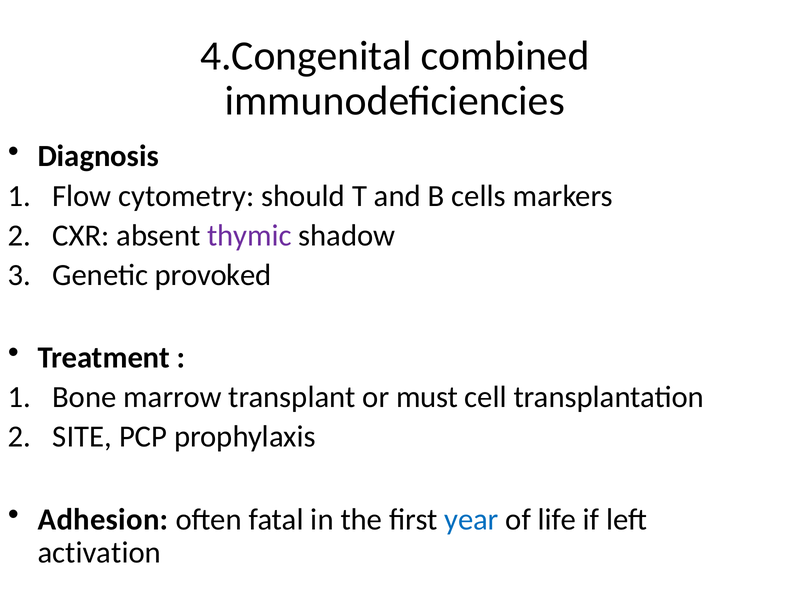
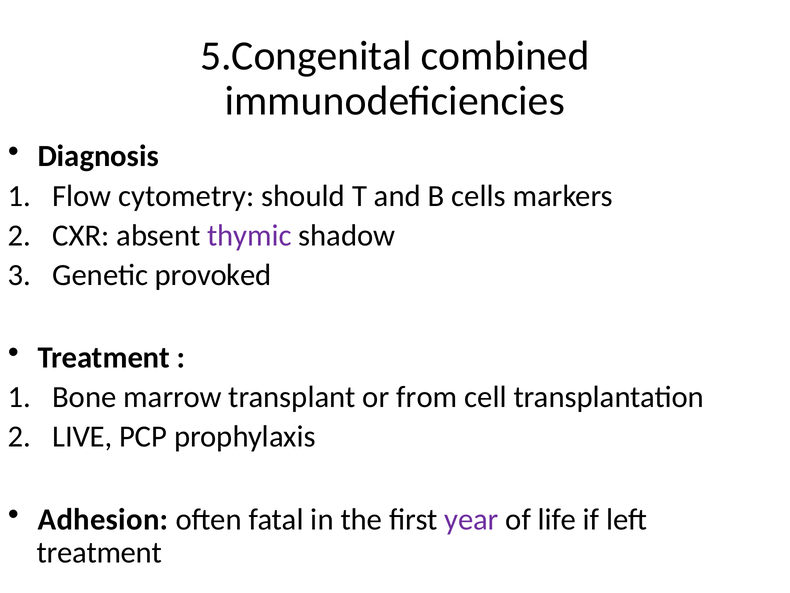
4.Congenital: 4.Congenital -> 5.Congenital
must: must -> from
SITE: SITE -> LIVE
year colour: blue -> purple
activation at (99, 552): activation -> treatment
